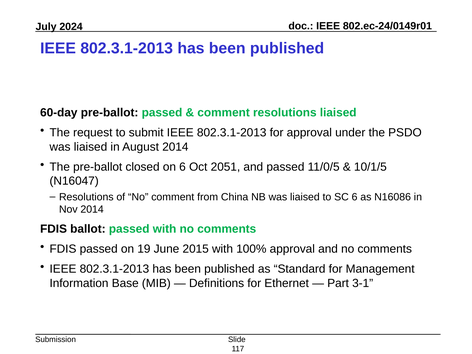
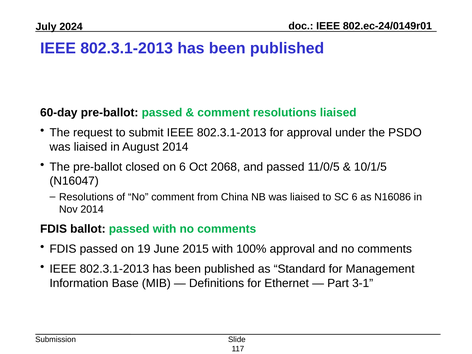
2051: 2051 -> 2068
